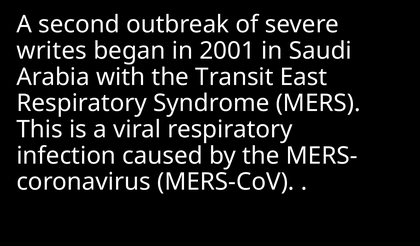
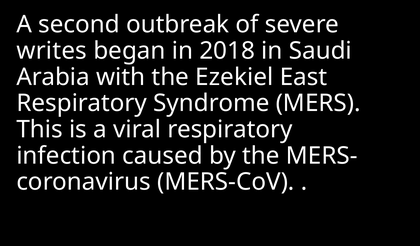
2001: 2001 -> 2018
Transit: Transit -> Ezekiel
